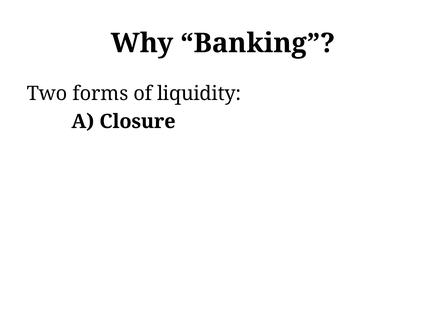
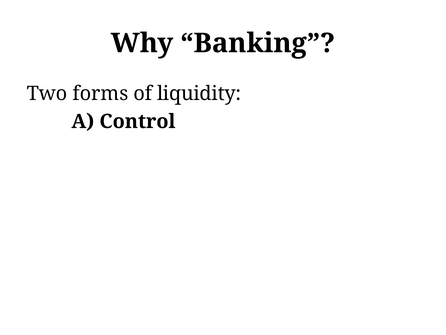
Closure: Closure -> Control
